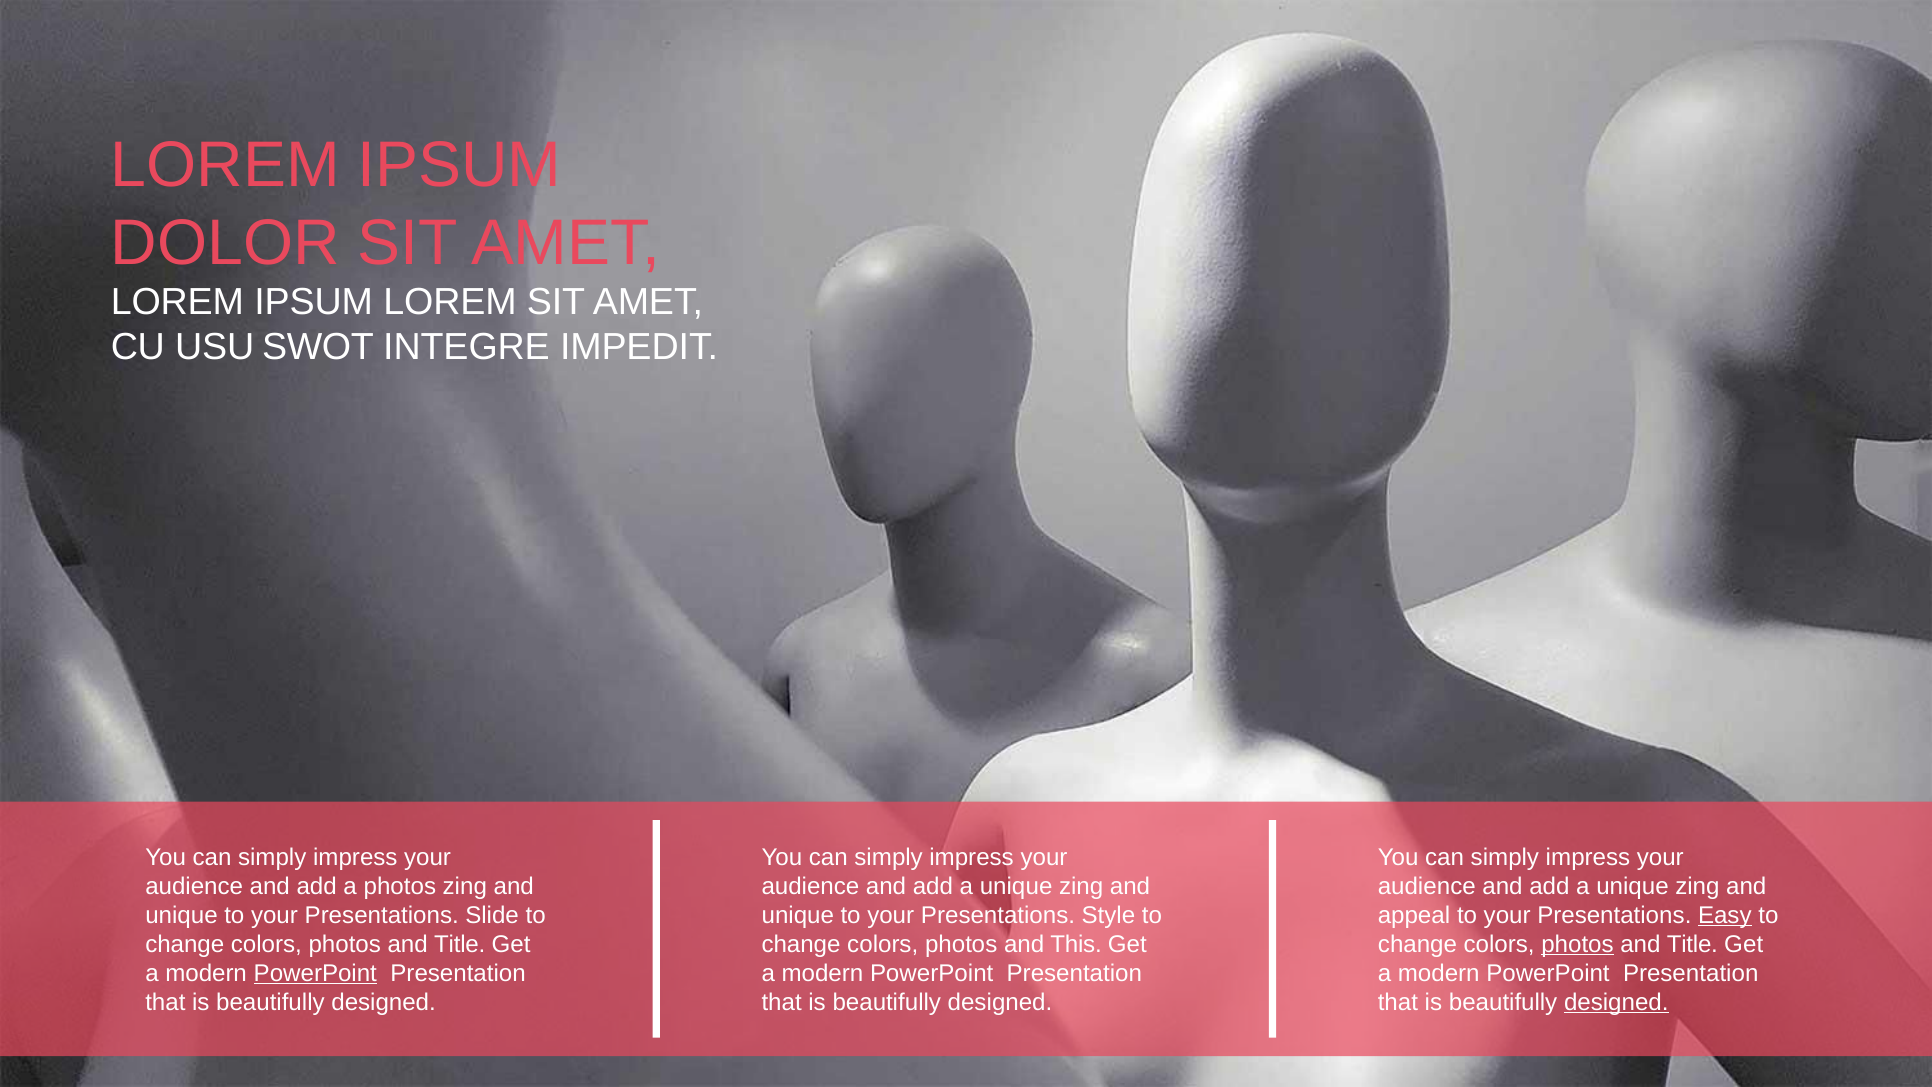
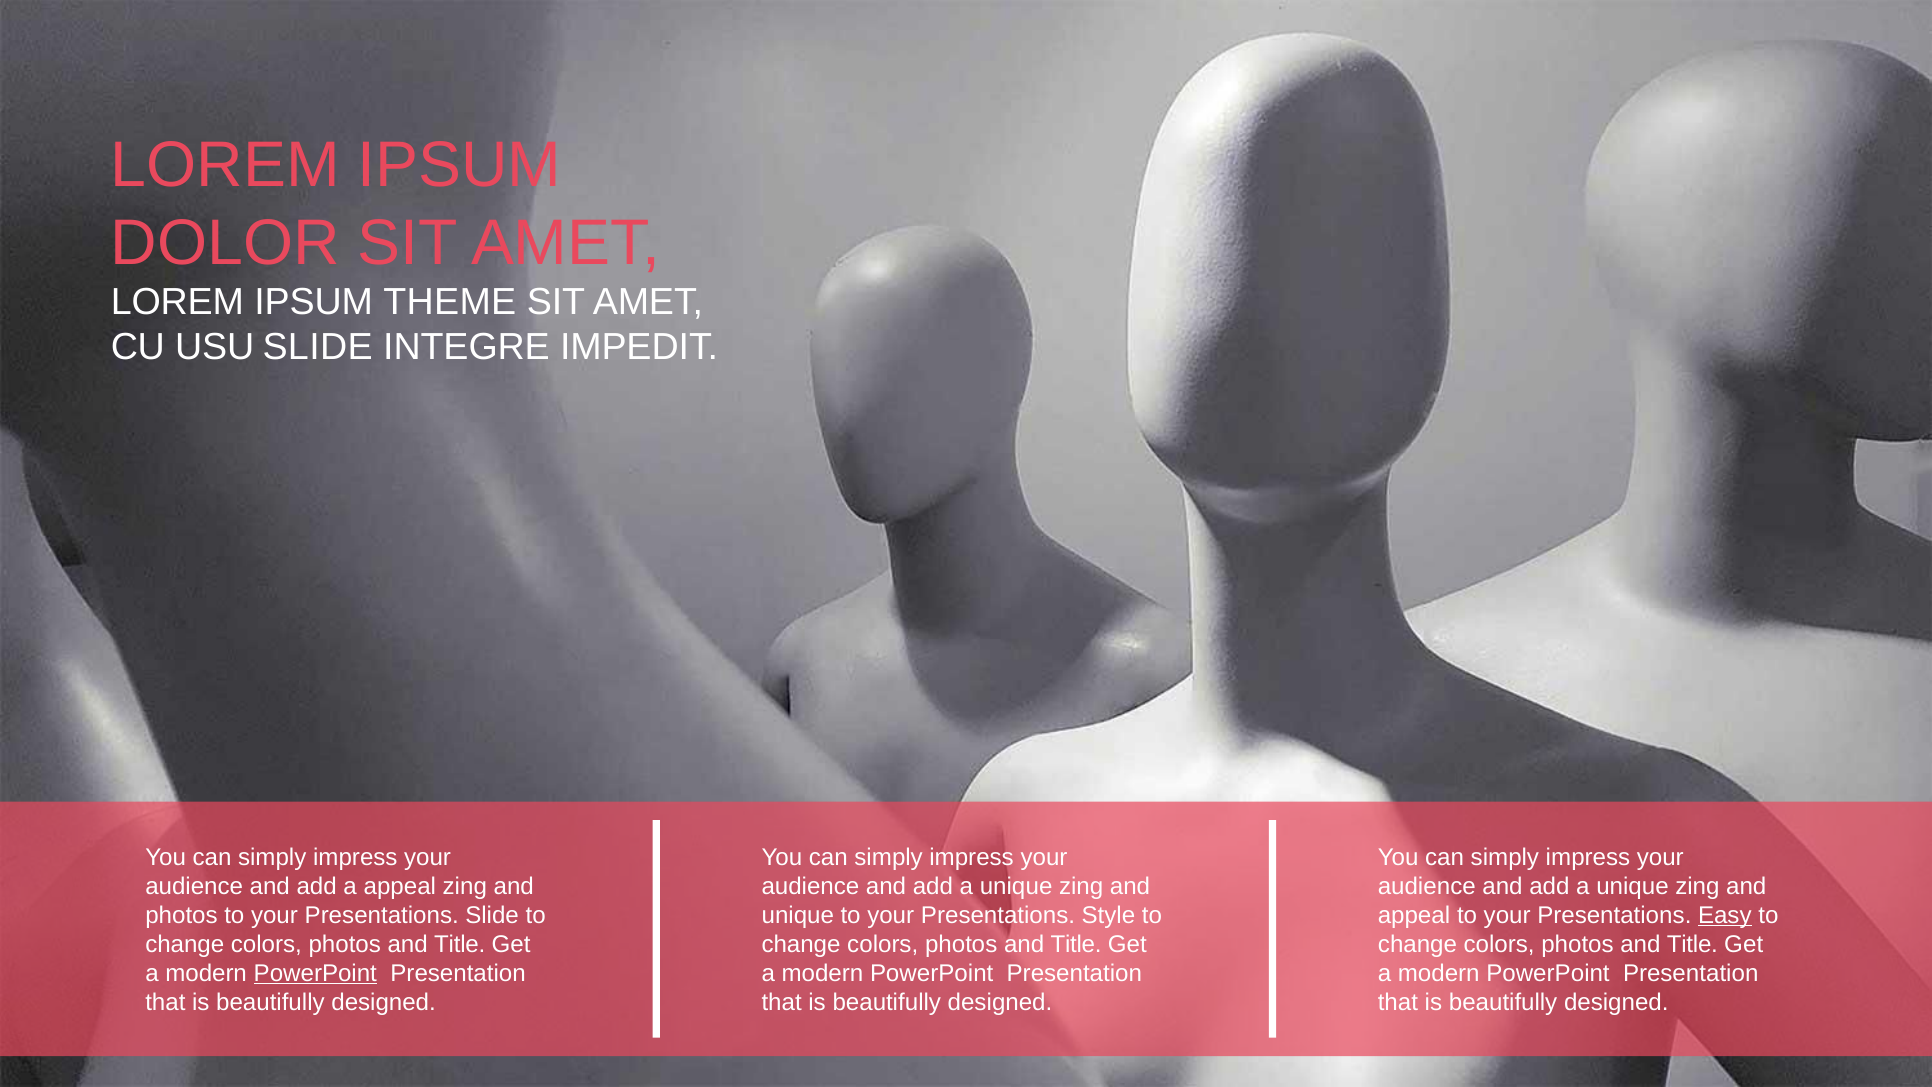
IPSUM LOREM: LOREM -> THEME
USU SWOT: SWOT -> SLIDE
a photos: photos -> appeal
unique at (181, 915): unique -> photos
This at (1076, 944): This -> Title
photos at (1578, 944) underline: present -> none
designed at (1616, 1002) underline: present -> none
